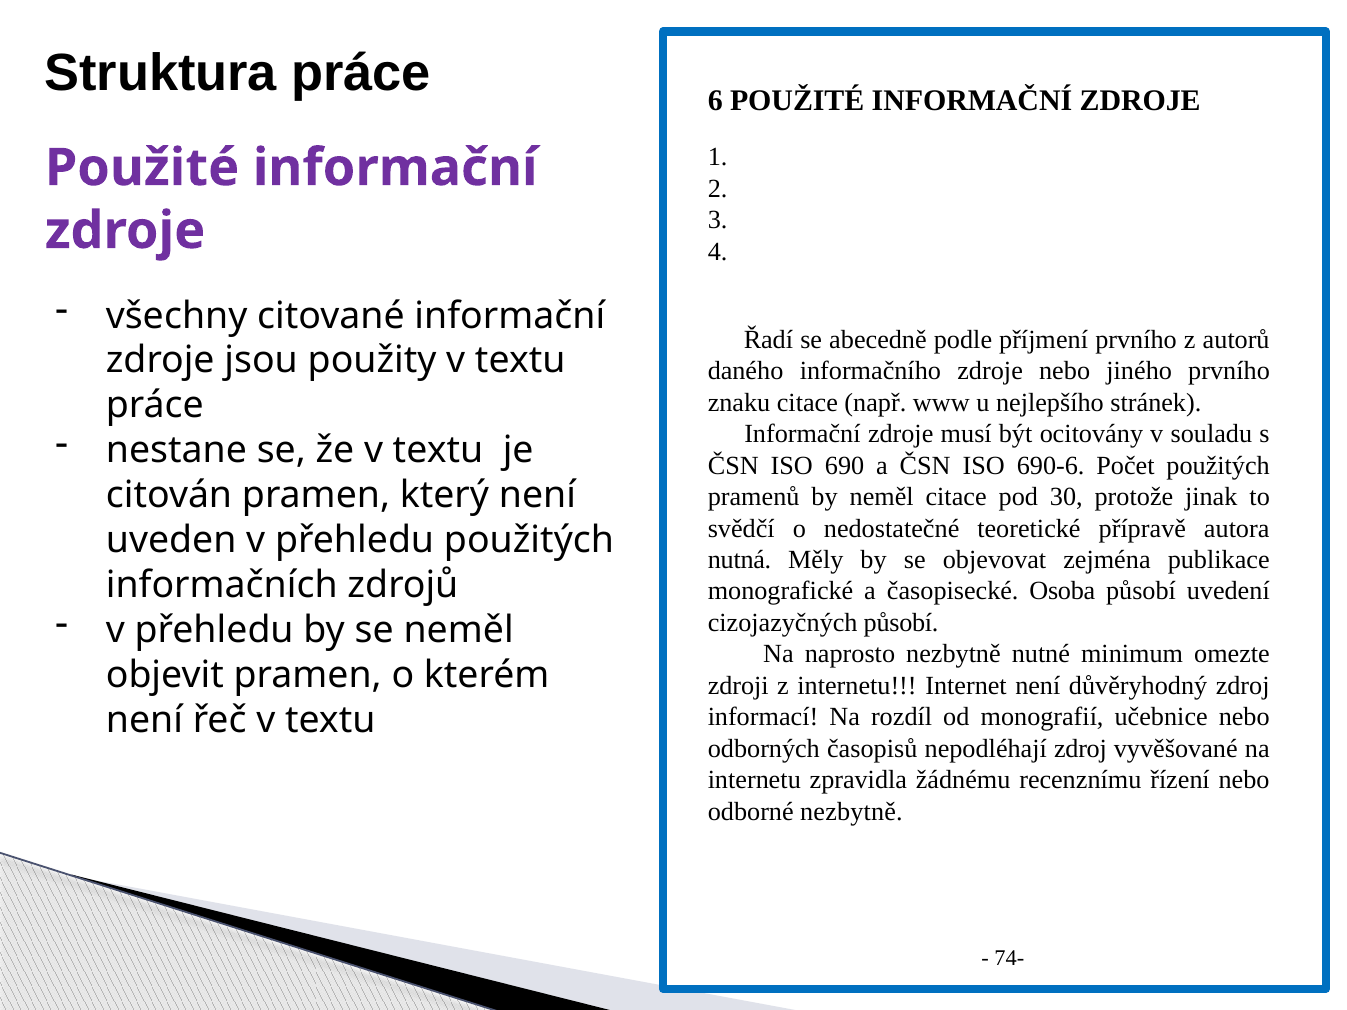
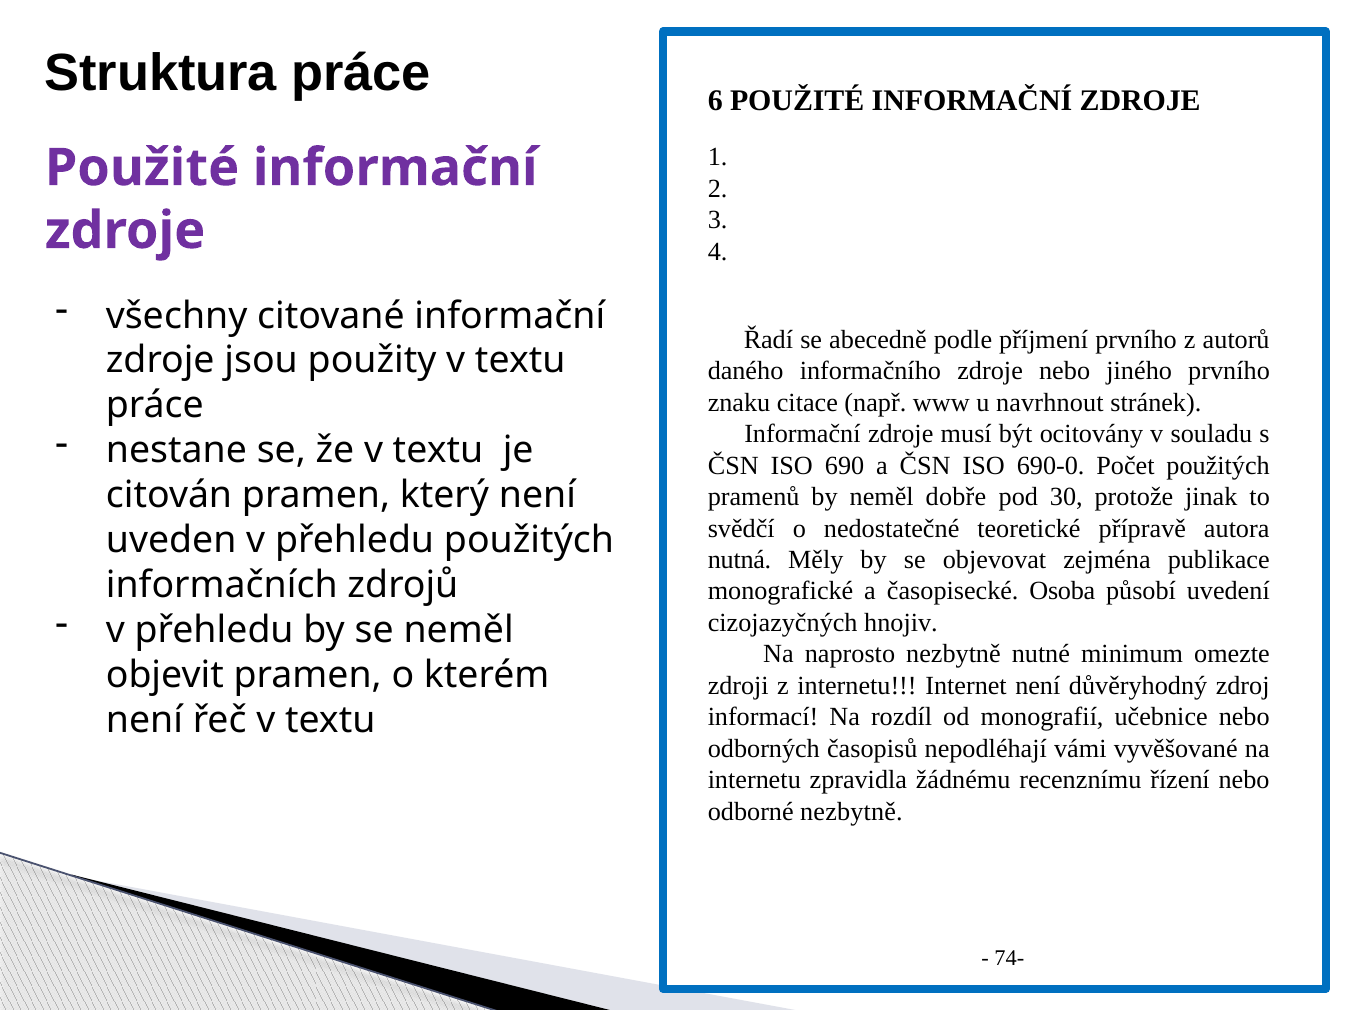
nejlepšího: nejlepšího -> navrhnout
690-6: 690-6 -> 690-0
neměl citace: citace -> dobře
cizojazyčných působí: působí -> hnojiv
nepodléhají zdroj: zdroj -> vámi
